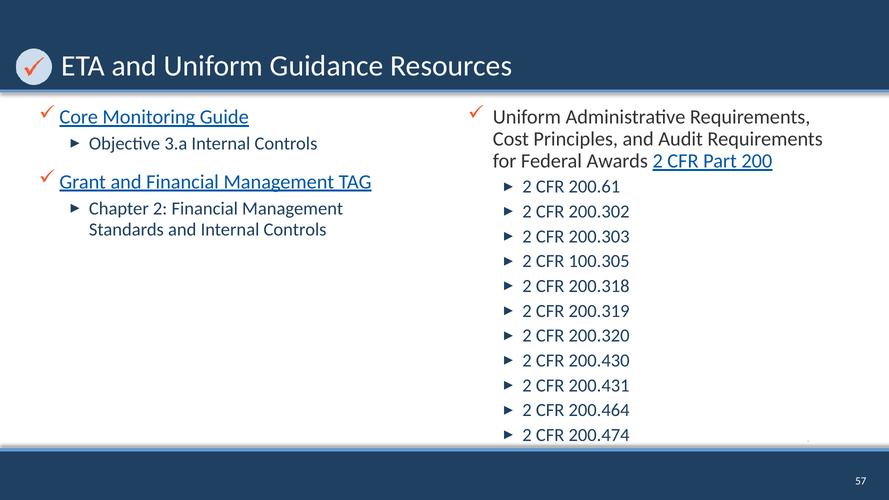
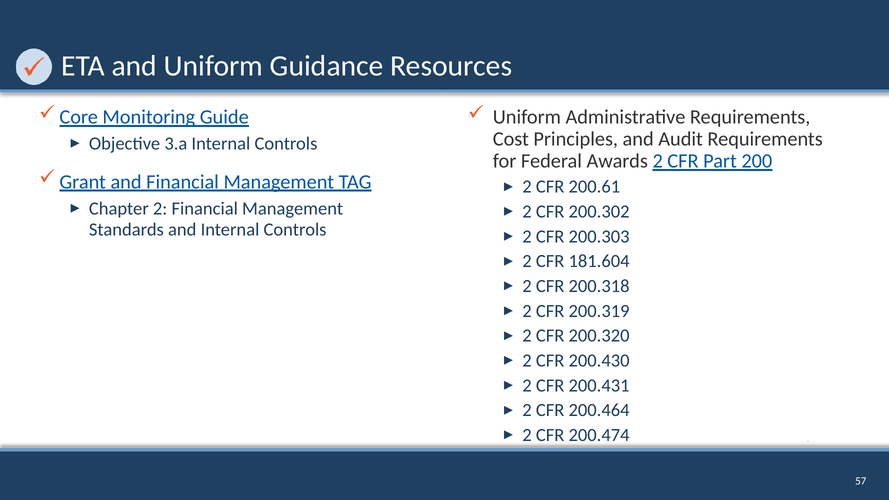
100.305: 100.305 -> 181.604
